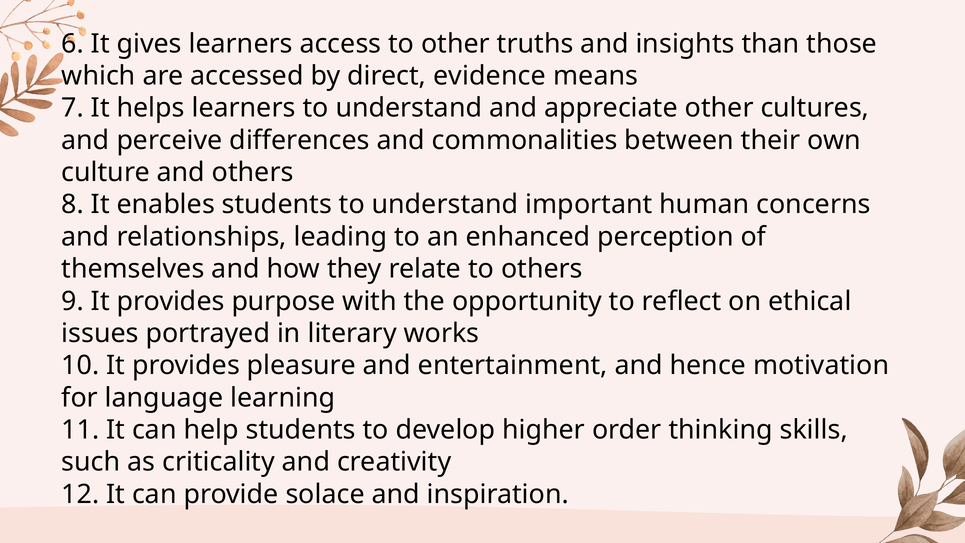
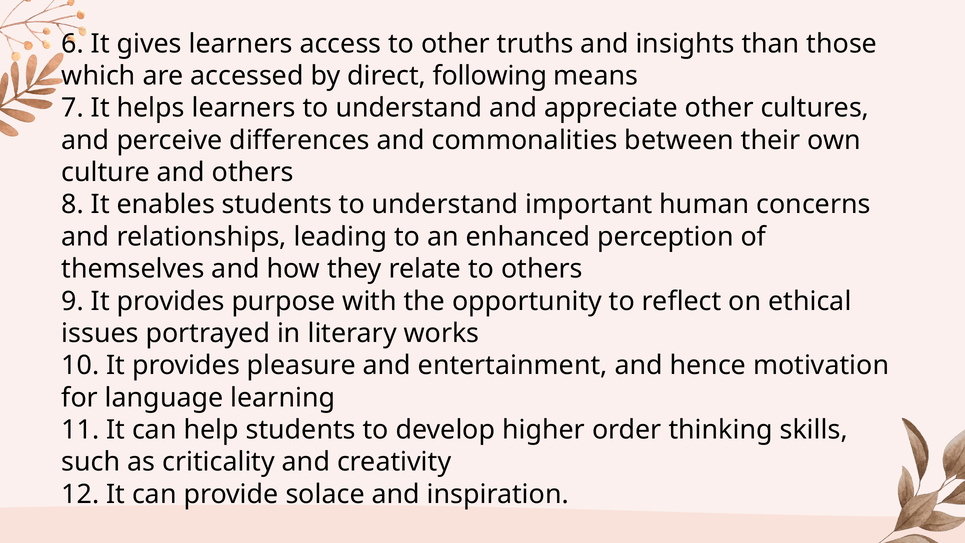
evidence: evidence -> following
